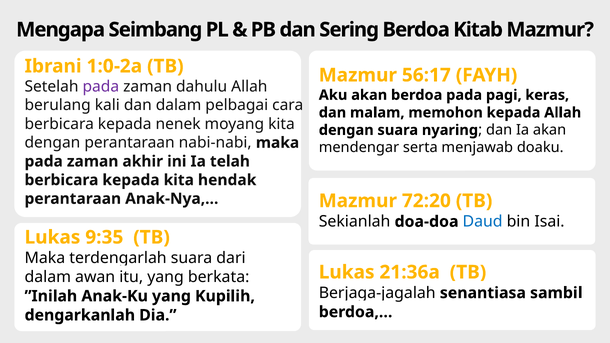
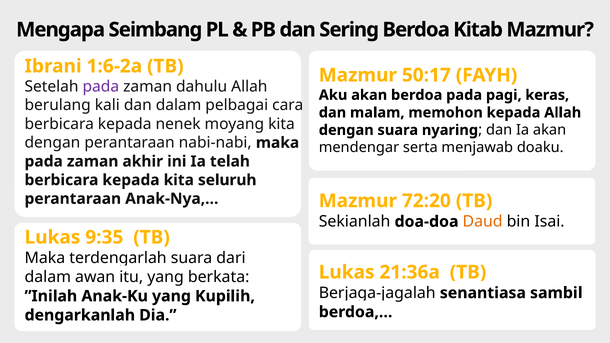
1:0-2a: 1:0-2a -> 1:6-2a
56:17: 56:17 -> 50:17
hendak: hendak -> seluruh
Daud colour: blue -> orange
